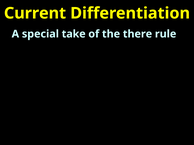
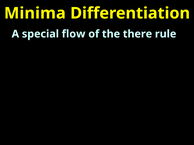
Current: Current -> Minima
take: take -> flow
